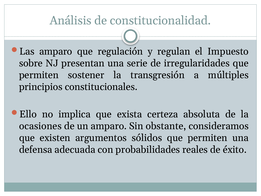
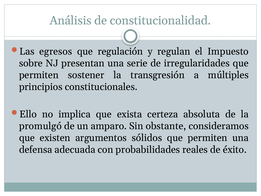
Las amparo: amparo -> egresos
ocasiones: ocasiones -> promulgó
